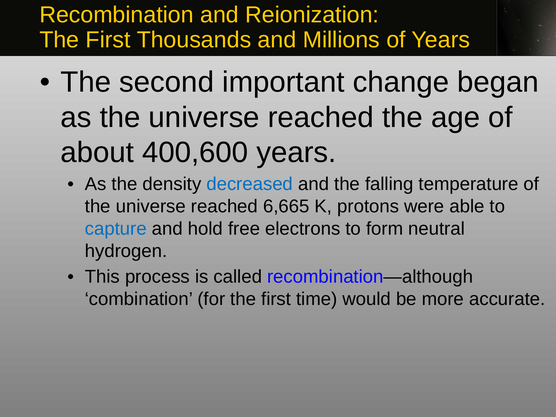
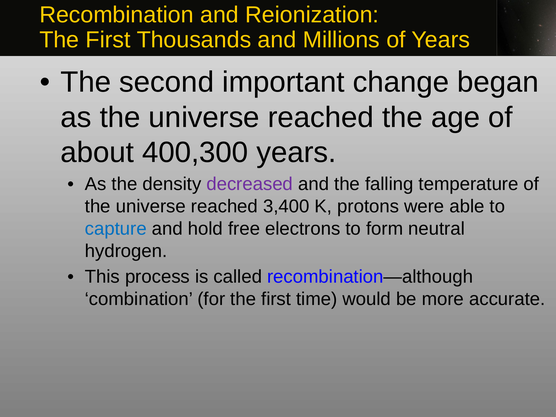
400,600: 400,600 -> 400,300
decreased colour: blue -> purple
6,665: 6,665 -> 3,400
